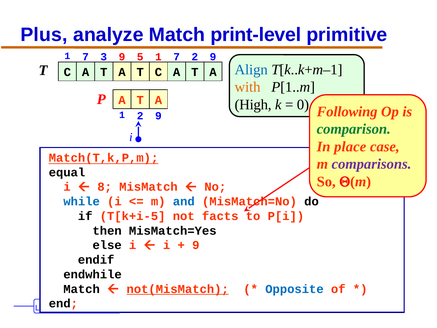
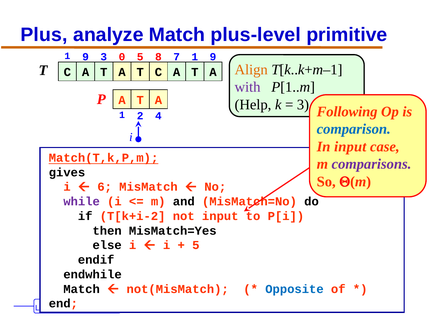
print-level: print-level -> plus-level
7 at (86, 57): 7 -> 9
3 9: 9 -> 0
5 1: 1 -> 8
7 2: 2 -> 1
Align colour: blue -> orange
with colour: orange -> purple
High: High -> Help
0 at (303, 104): 0 -> 3
9 at (158, 116): 9 -> 4
comparison colour: green -> blue
In place: place -> input
equal: equal -> gives
8: 8 -> 6
while colour: blue -> purple
and colour: blue -> black
T[k+i-5: T[k+i-5 -> T[k+i-2
not facts: facts -> input
9 at (196, 245): 9 -> 5
not(MisMatch underline: present -> none
